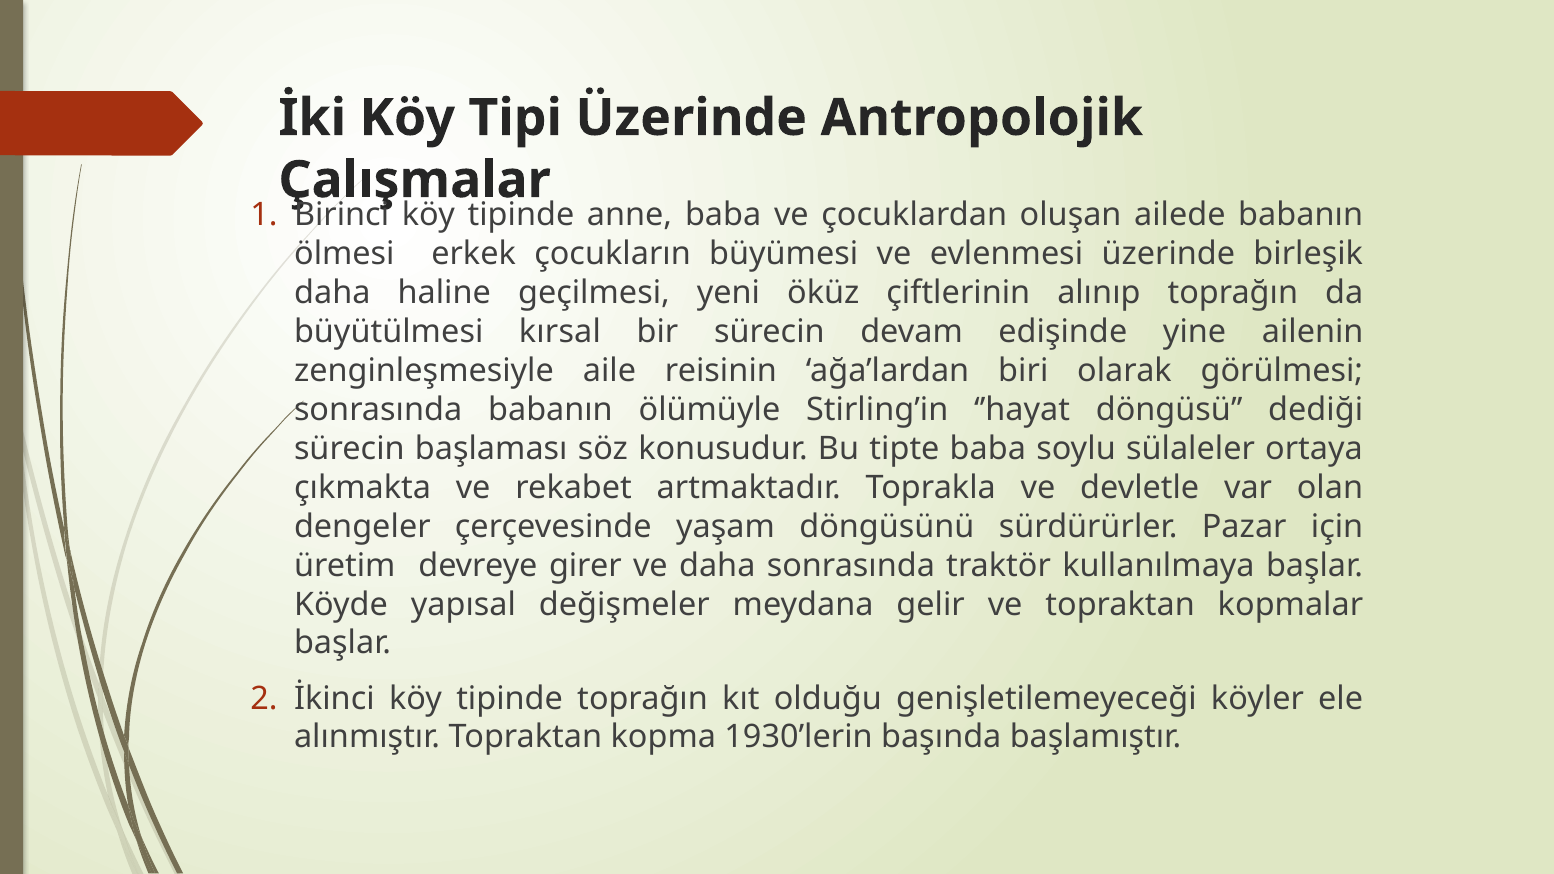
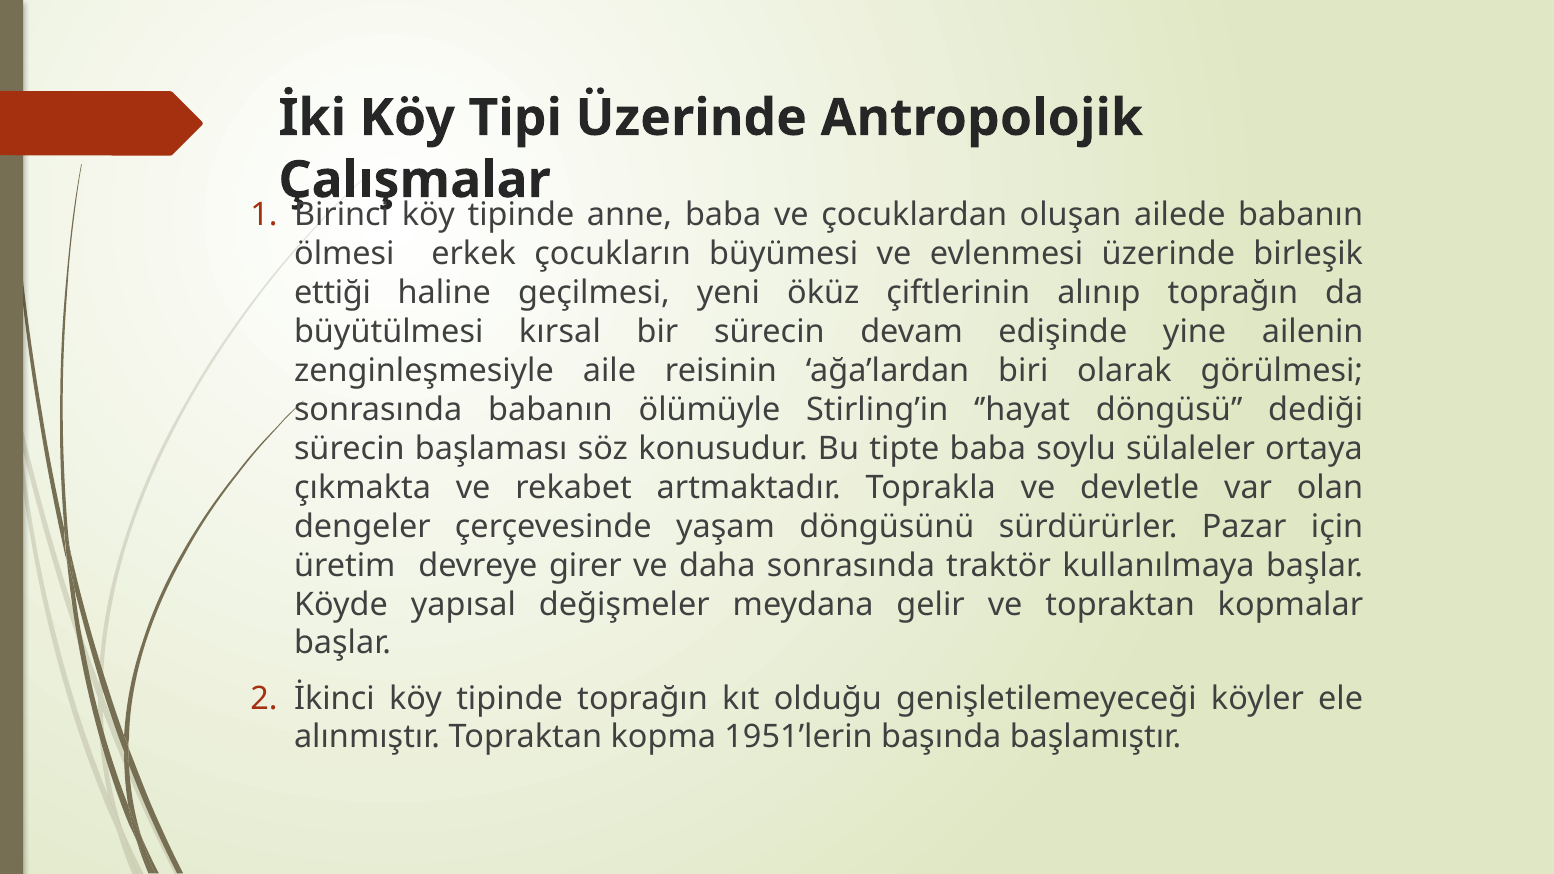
daha at (332, 293): daha -> ettiği
1930’lerin: 1930’lerin -> 1951’lerin
